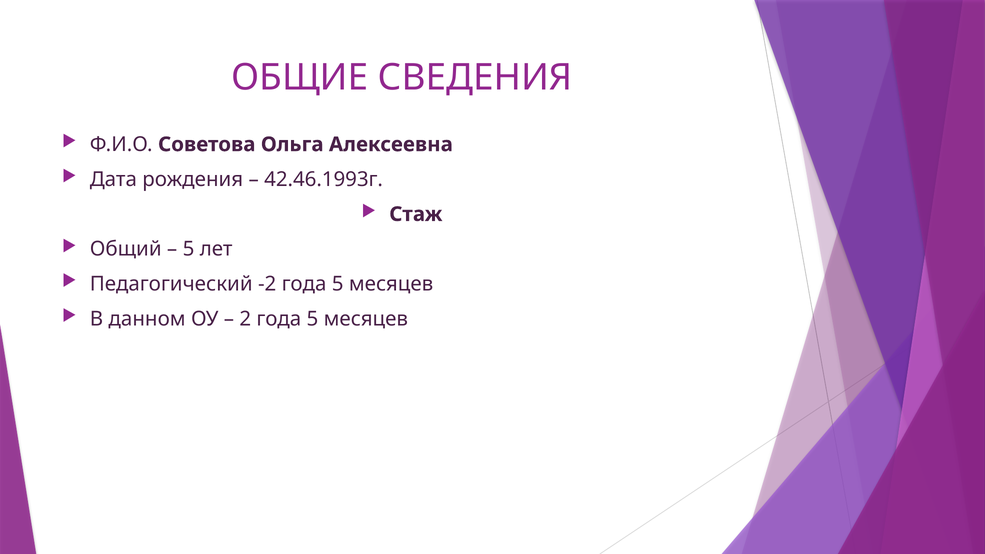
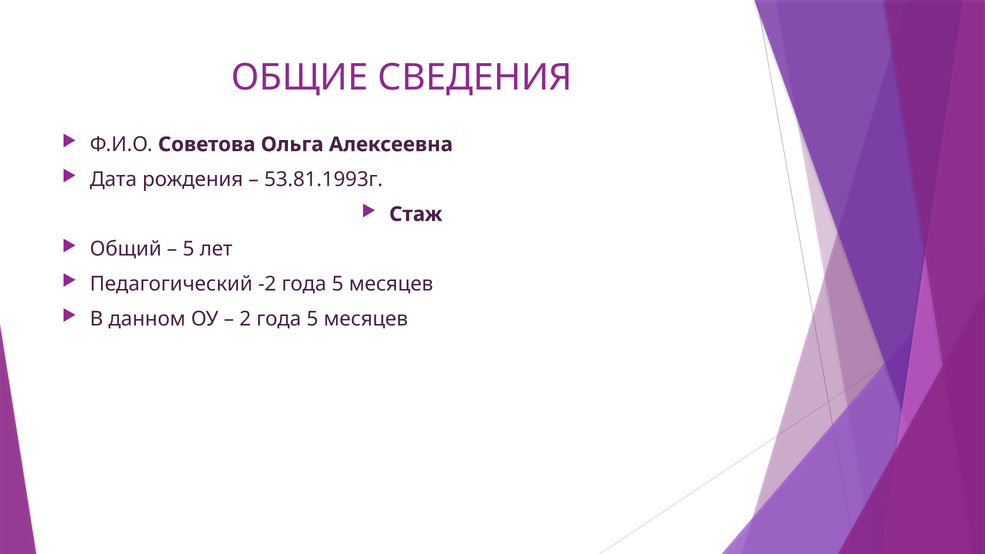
42.46.1993г: 42.46.1993г -> 53.81.1993г
